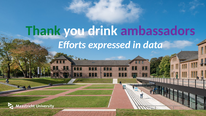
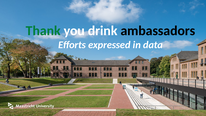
ambassadors colour: purple -> black
